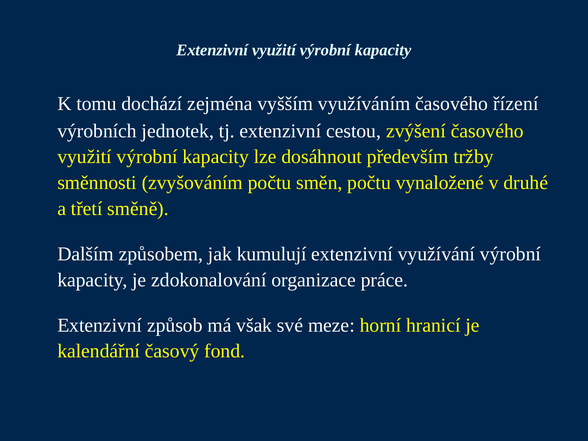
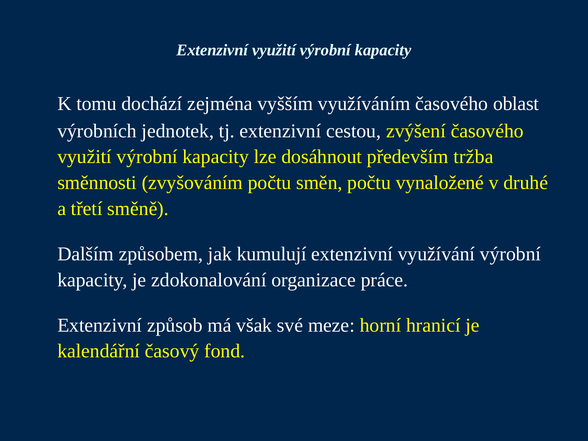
řízení: řízení -> oblast
tržby: tržby -> tržba
